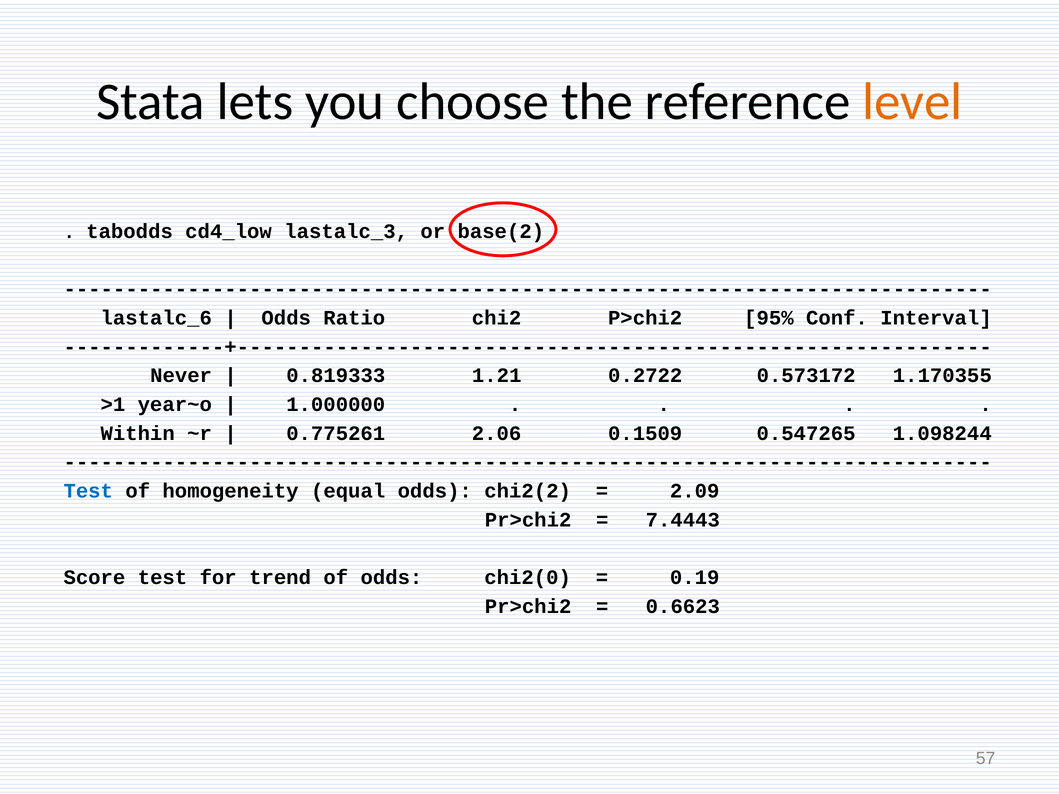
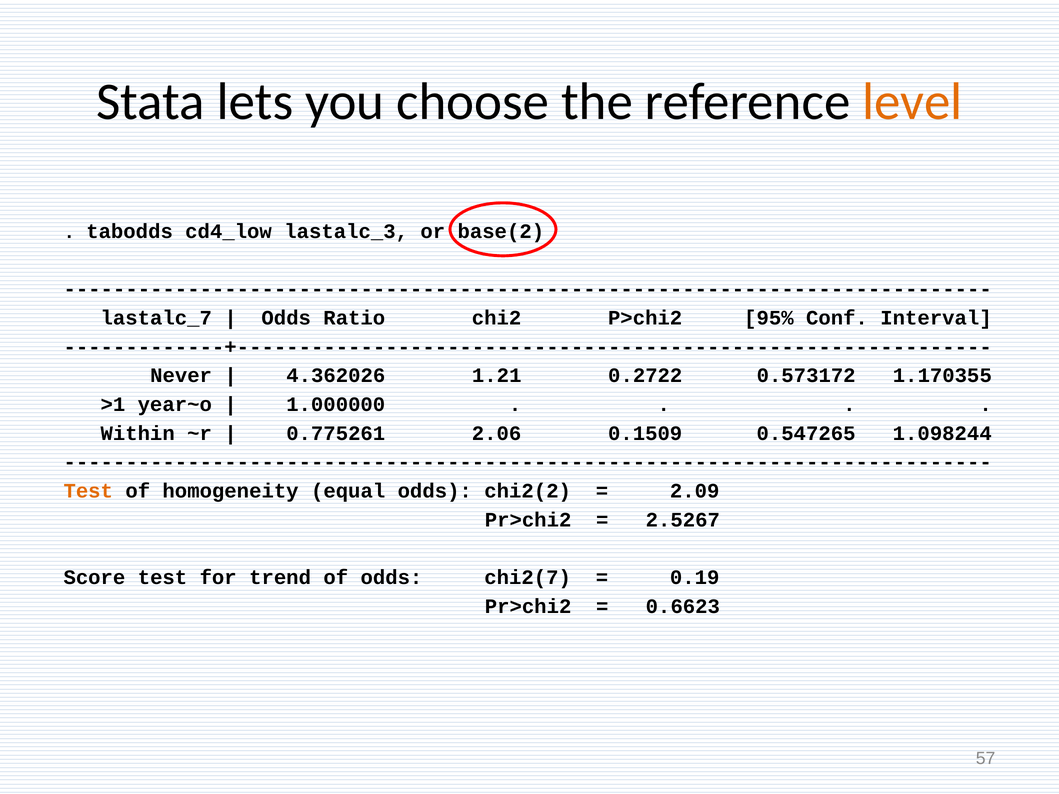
lastalc_6: lastalc_6 -> lastalc_7
0.819333: 0.819333 -> 4.362026
Test at (88, 491) colour: blue -> orange
7.4443: 7.4443 -> 2.5267
chi2(0: chi2(0 -> chi2(7
